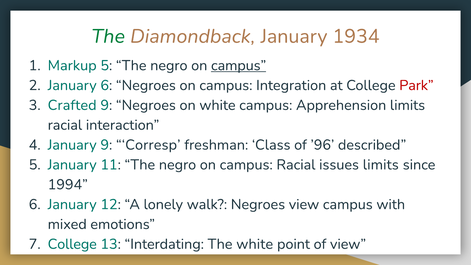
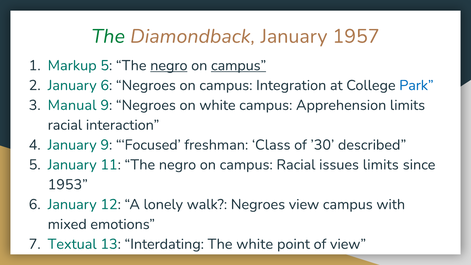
1934: 1934 -> 1957
negro at (169, 65) underline: none -> present
Park colour: red -> blue
Crafted: Crafted -> Manual
Corresp: Corresp -> Focused
’96: ’96 -> ’30
1994: 1994 -> 1953
College at (72, 244): College -> Textual
